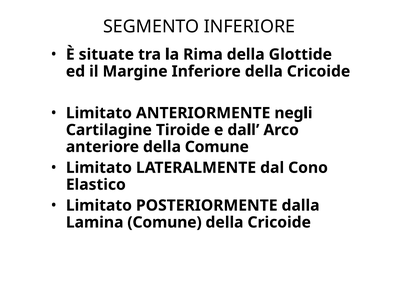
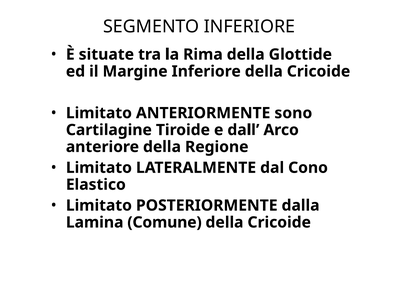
negli: negli -> sono
della Comune: Comune -> Regione
